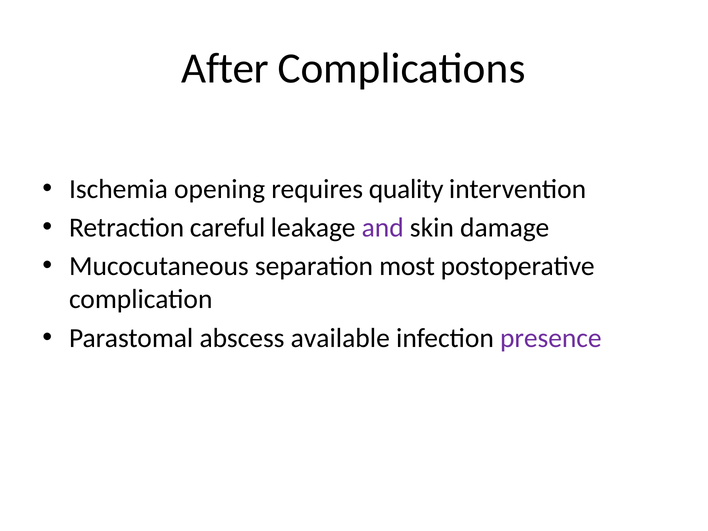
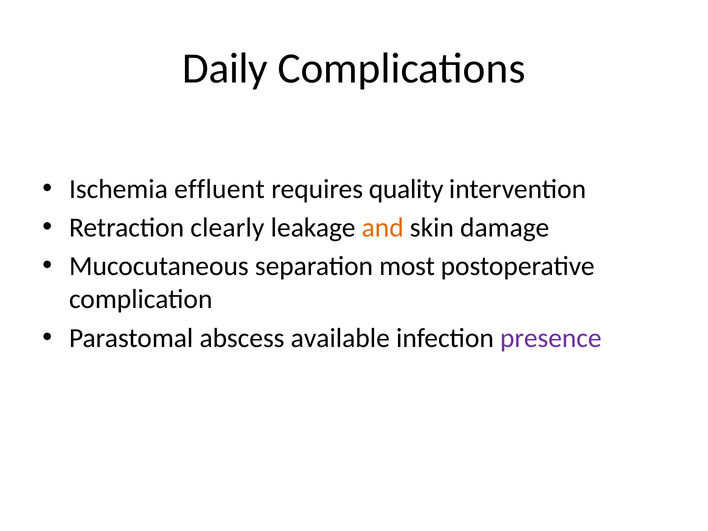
After: After -> Daily
opening: opening -> effluent
careful: careful -> clearly
and colour: purple -> orange
